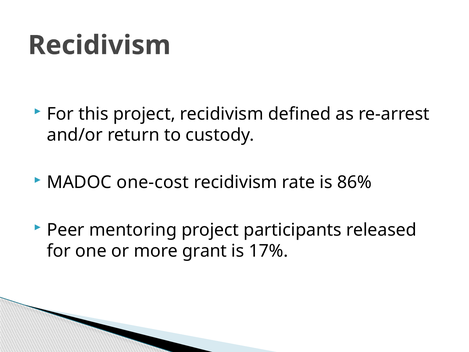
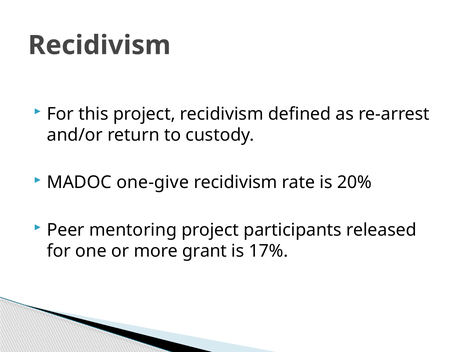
one-cost: one-cost -> one-give
86%: 86% -> 20%
